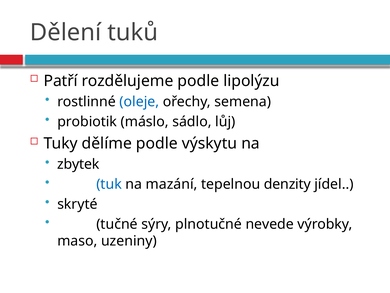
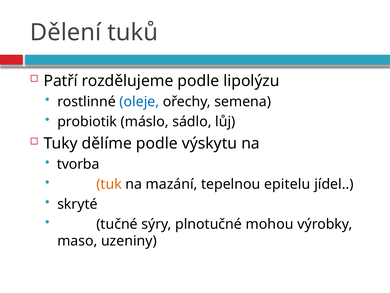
zbytek: zbytek -> tvorba
tuk colour: blue -> orange
denzity: denzity -> epitelu
nevede: nevede -> mohou
